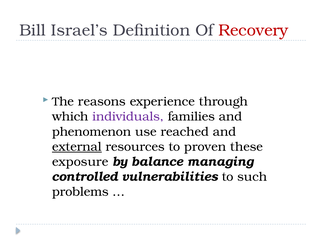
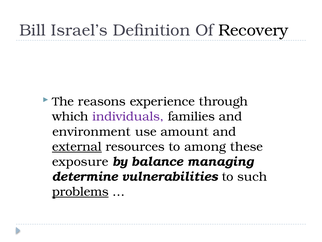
Recovery colour: red -> black
phenomenon: phenomenon -> environment
reached: reached -> amount
proven: proven -> among
controlled: controlled -> determine
problems underline: none -> present
